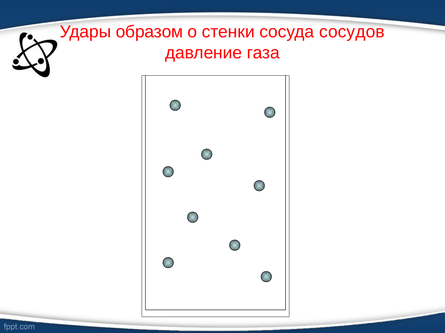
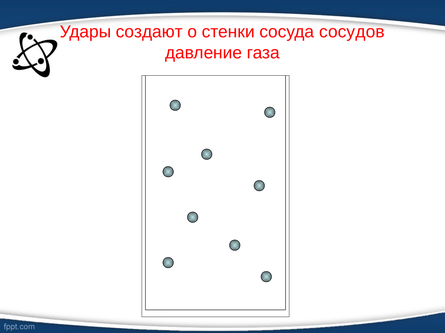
образом: образом -> создают
